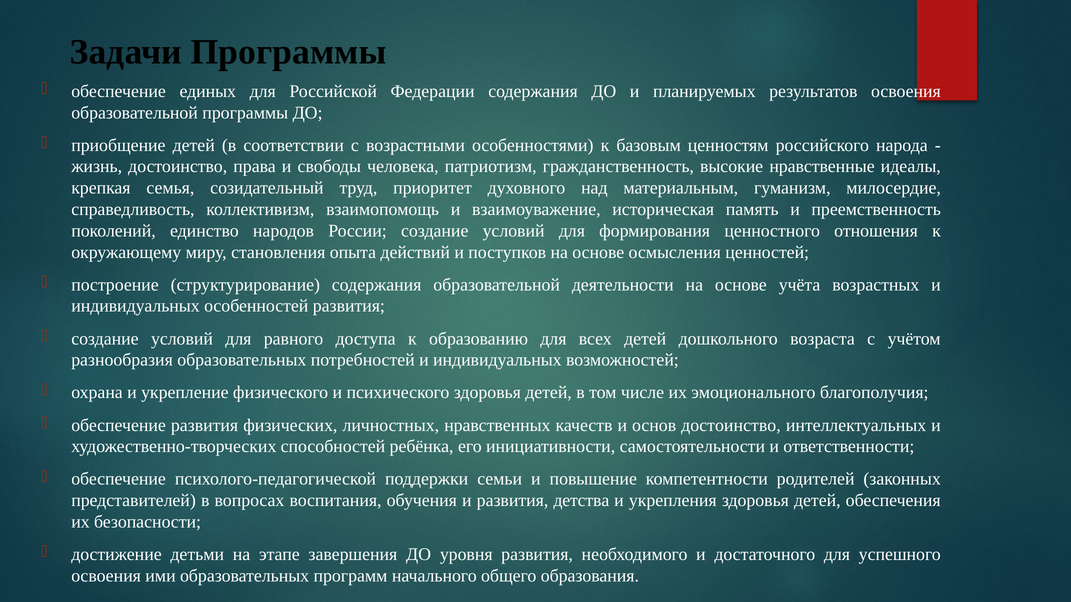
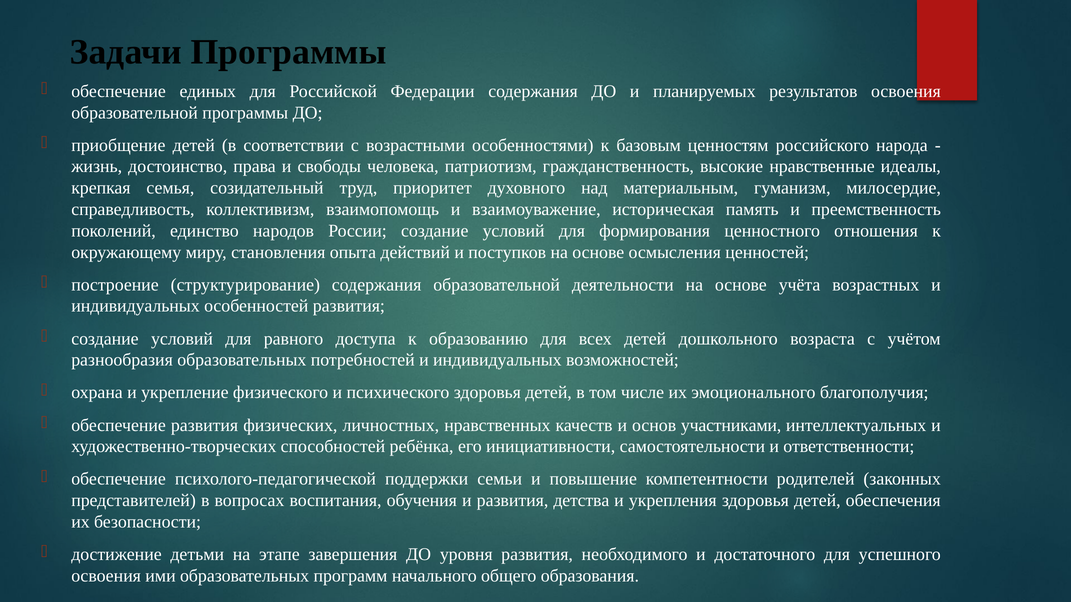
основ достоинство: достоинство -> участниками
